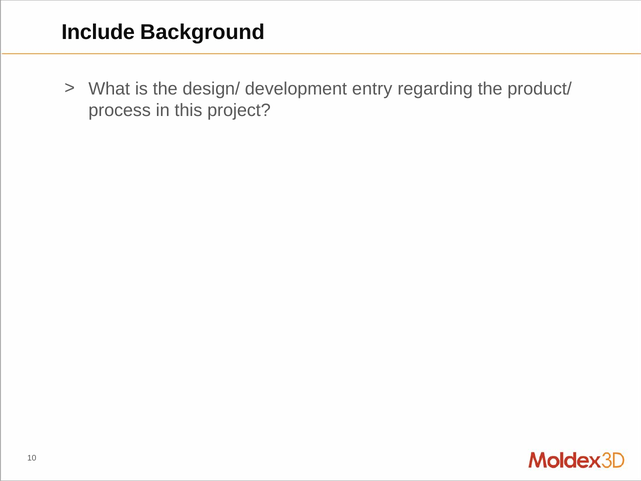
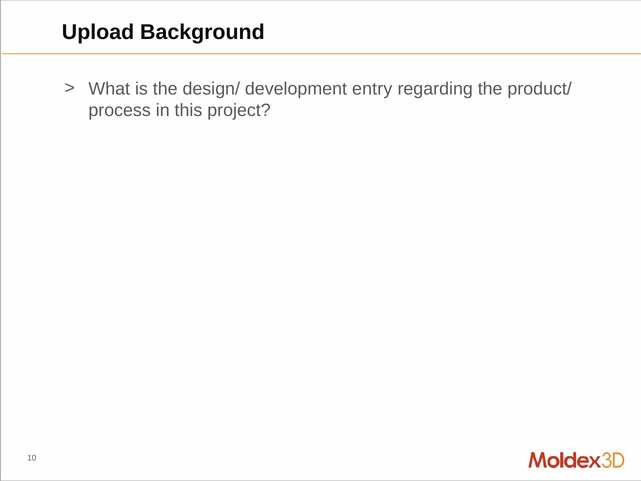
Include: Include -> Upload
